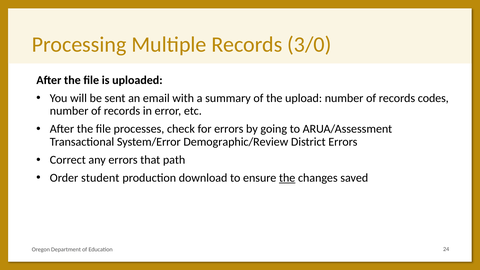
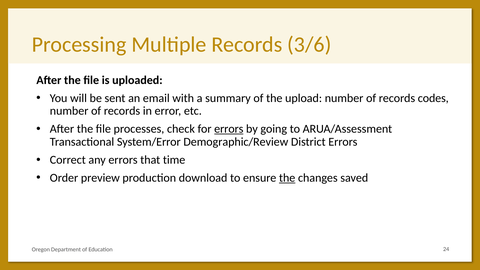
3/0: 3/0 -> 3/6
errors at (229, 129) underline: none -> present
path: path -> time
student: student -> preview
